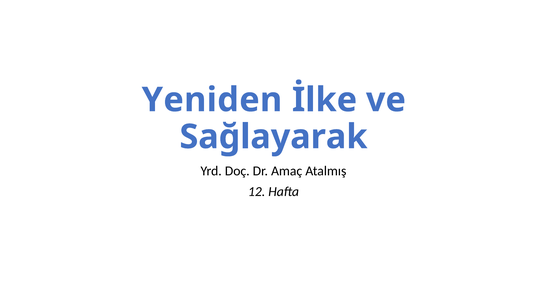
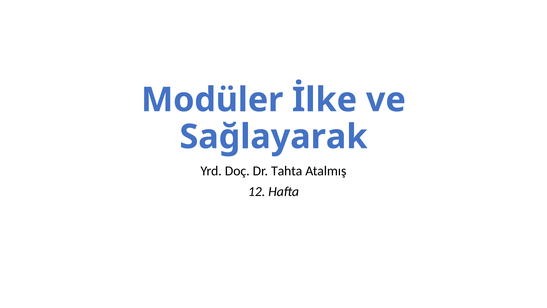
Yeniden: Yeniden -> Modüler
Amaç: Amaç -> Tahta
